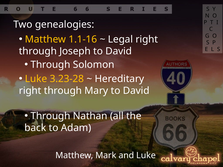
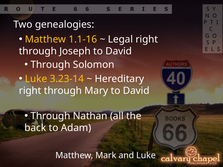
3.23-28: 3.23-28 -> 3.23-14
